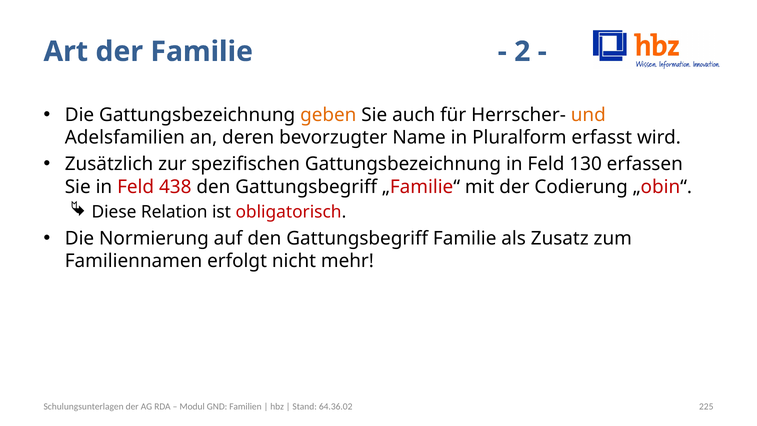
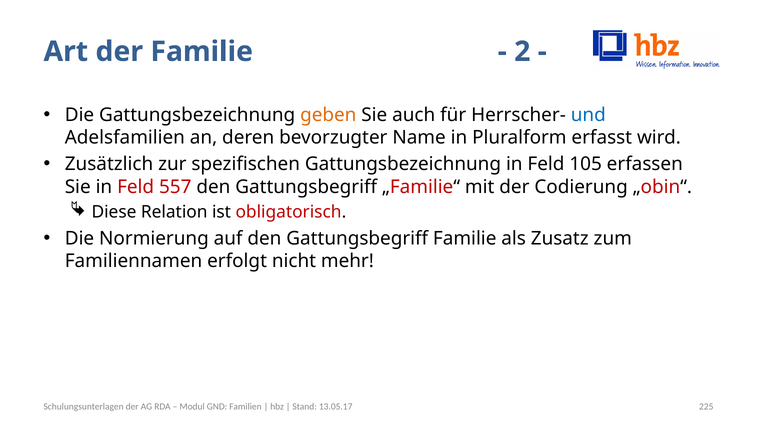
und colour: orange -> blue
130: 130 -> 105
438: 438 -> 557
64.36.02: 64.36.02 -> 13.05.17
